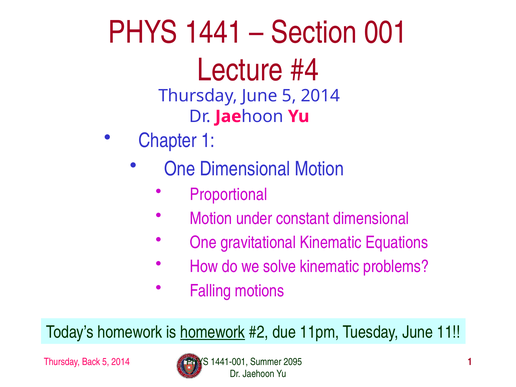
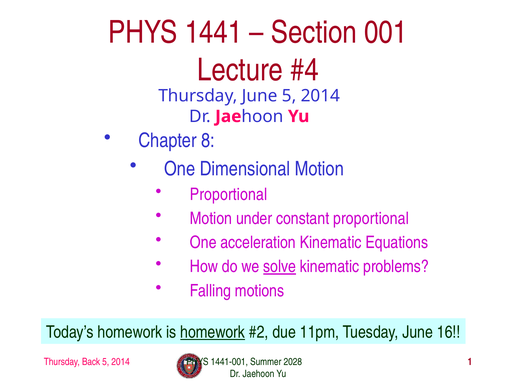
Chapter 1: 1 -> 8
constant dimensional: dimensional -> proportional
gravitational: gravitational -> acceleration
solve underline: none -> present
11: 11 -> 16
2095: 2095 -> 2028
